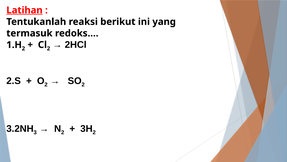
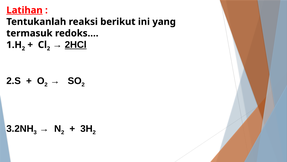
2HCl underline: none -> present
